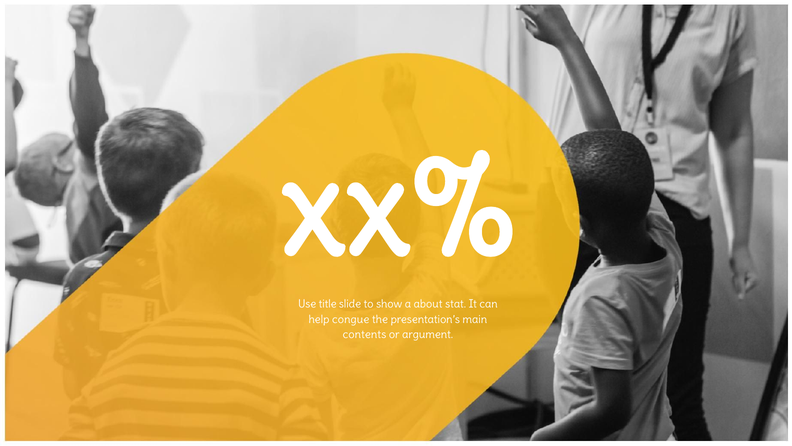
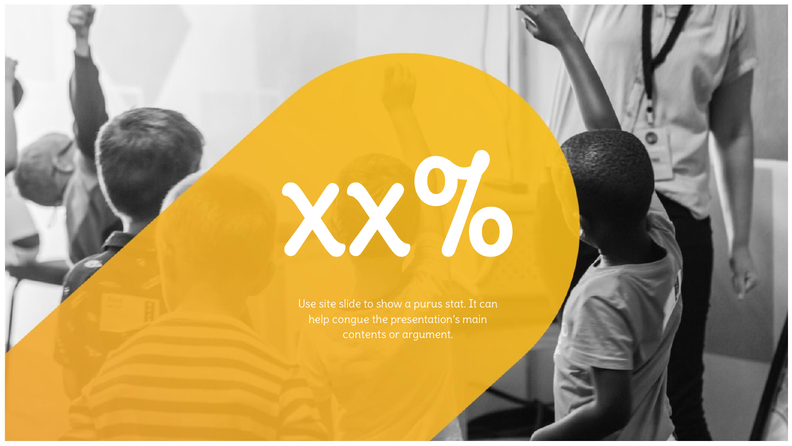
title: title -> site
about: about -> purus
